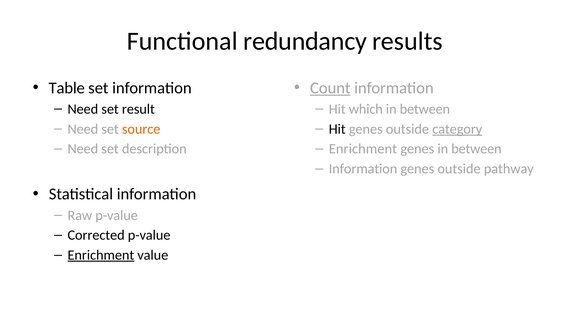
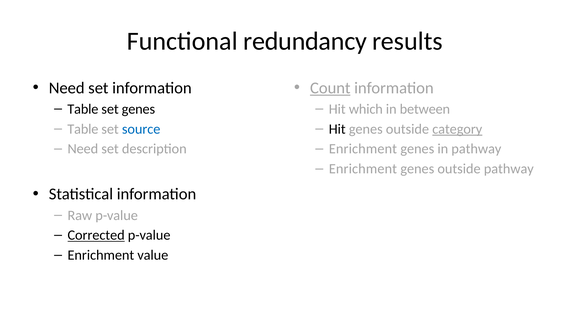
Table at (67, 88): Table -> Need
Need at (83, 109): Need -> Table
set result: result -> genes
Need at (83, 129): Need -> Table
source colour: orange -> blue
genes in between: between -> pathway
Information at (363, 169): Information -> Enrichment
Corrected underline: none -> present
Enrichment at (101, 256) underline: present -> none
